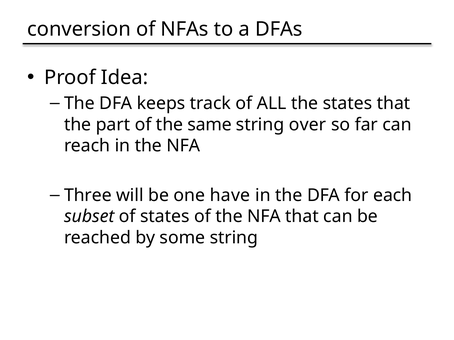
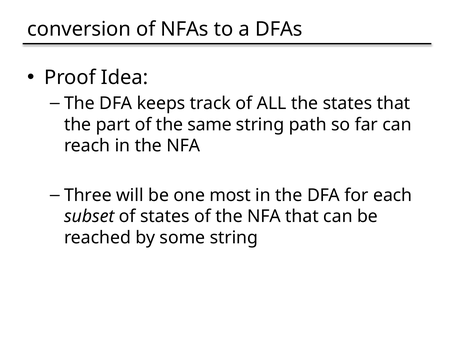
over: over -> path
have: have -> most
